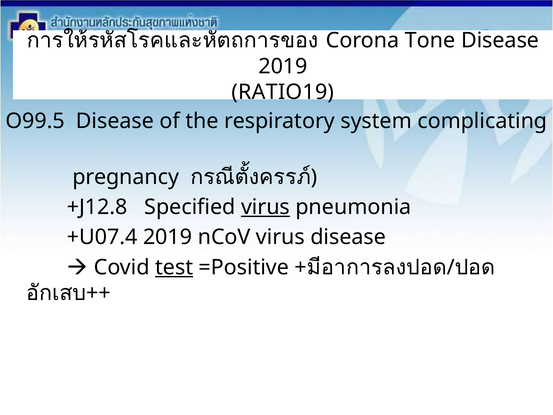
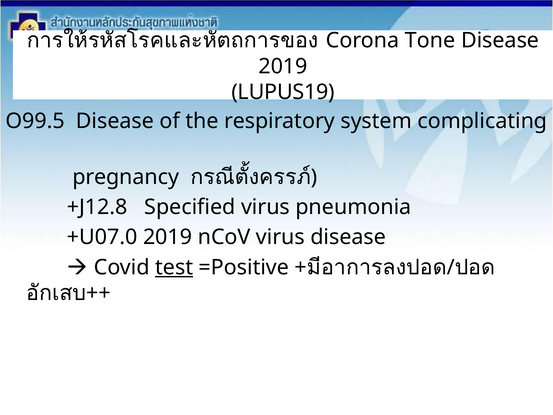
RATIO19: RATIO19 -> LUPUS19
virus at (265, 207) underline: present -> none
+U07.4: +U07.4 -> +U07.0
